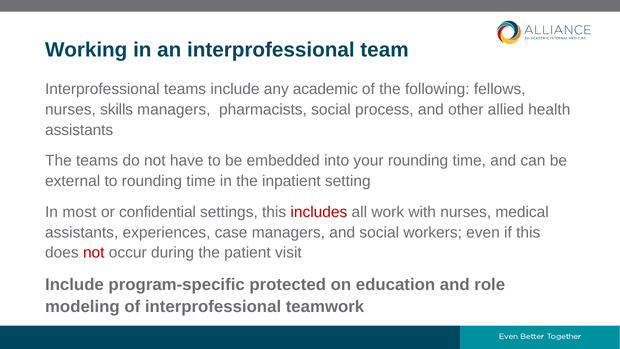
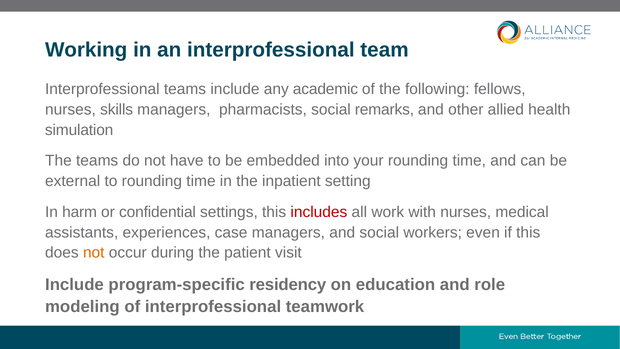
process: process -> remarks
assistants at (79, 130): assistants -> simulation
most: most -> harm
not at (94, 253) colour: red -> orange
protected: protected -> residency
